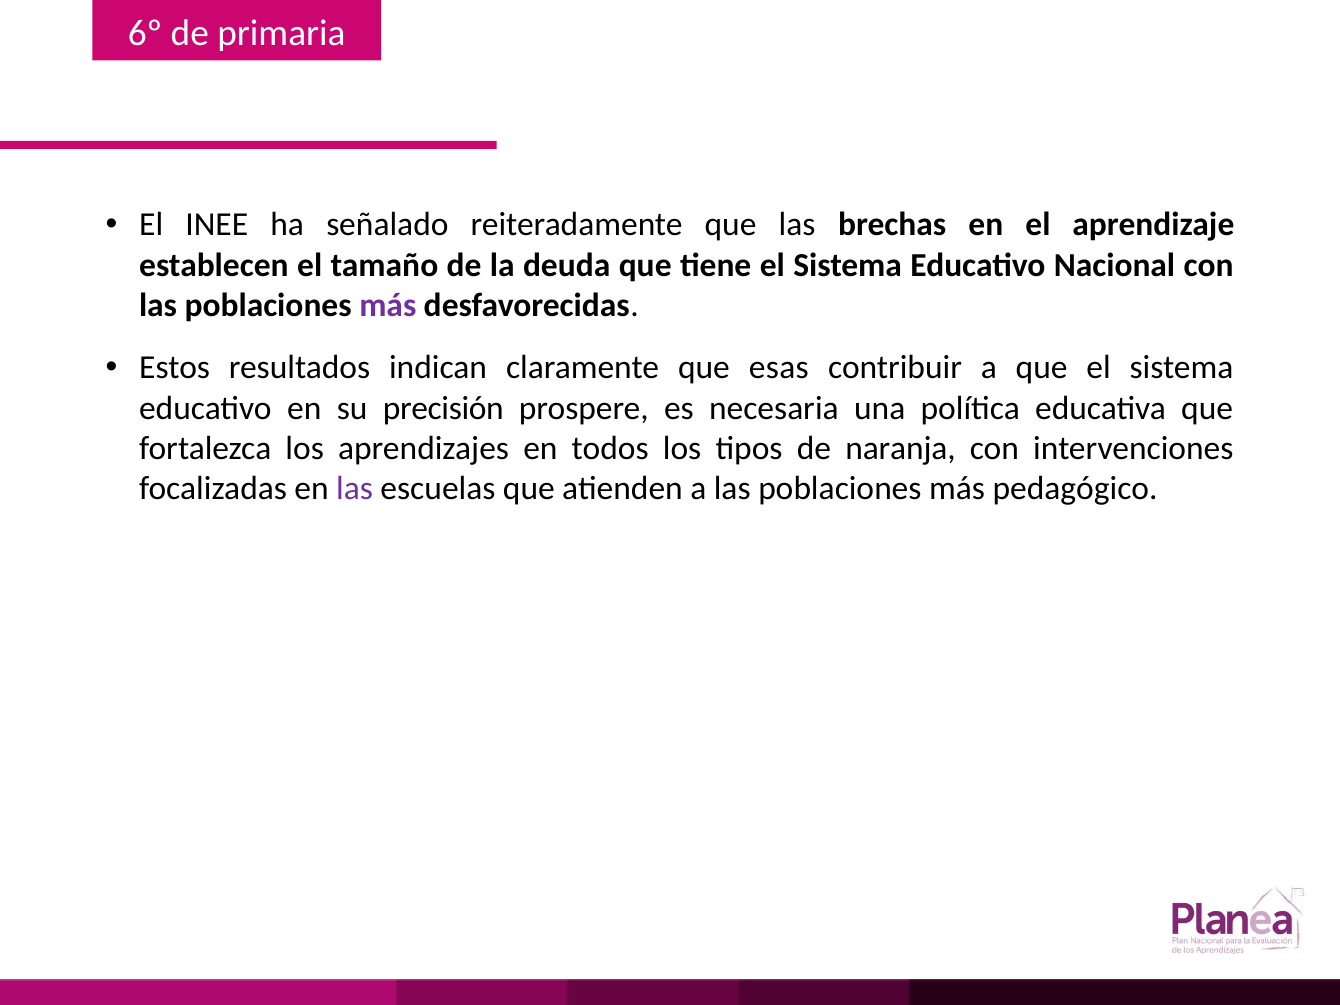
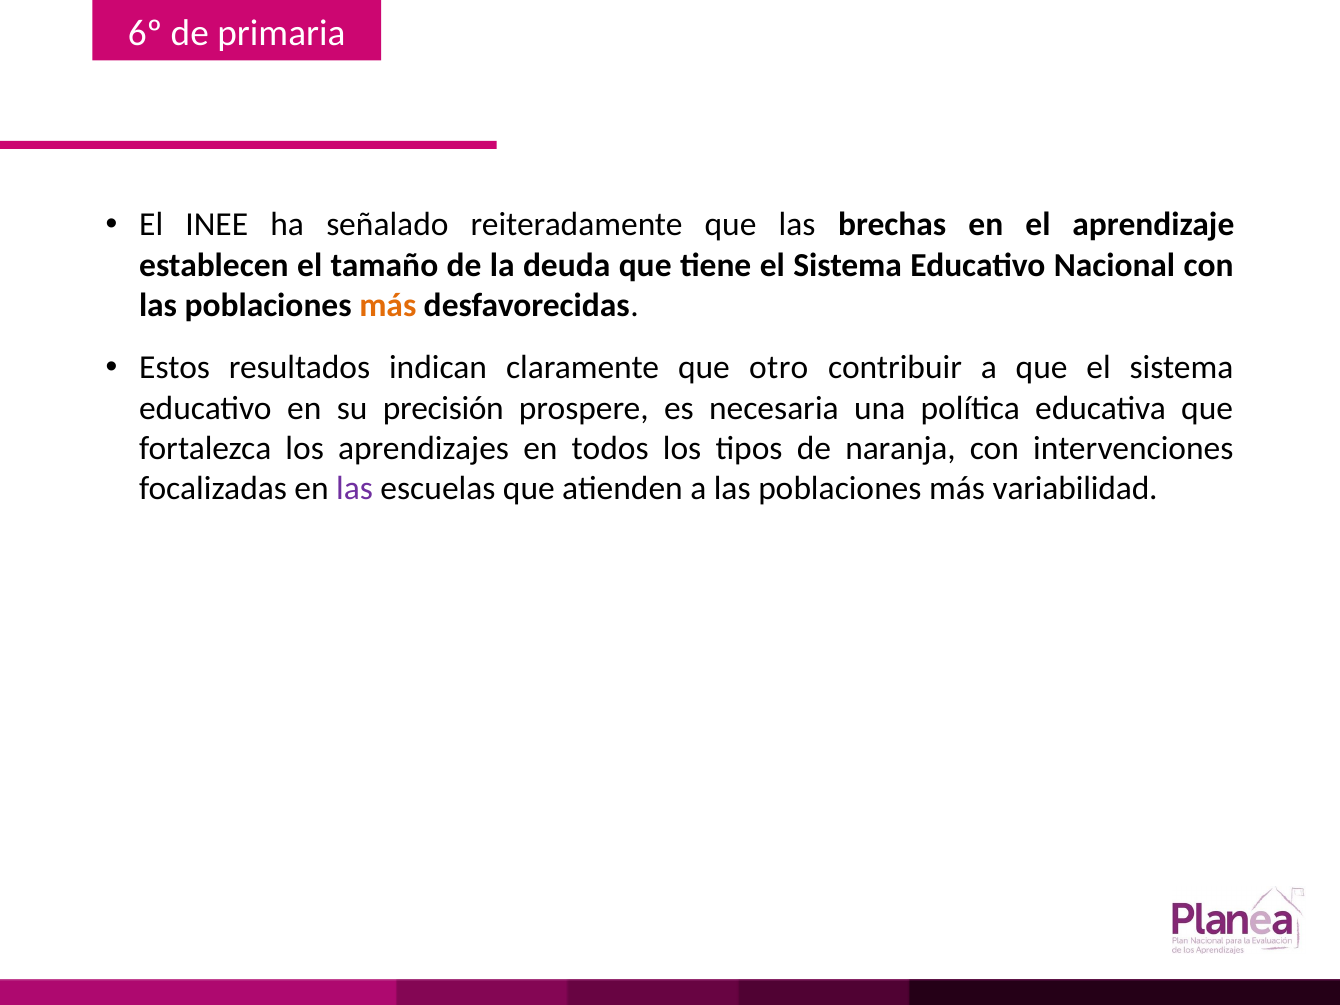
más at (388, 305) colour: purple -> orange
esas: esas -> otro
pedagógico: pedagógico -> variabilidad
